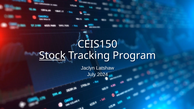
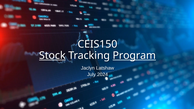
Program underline: none -> present
